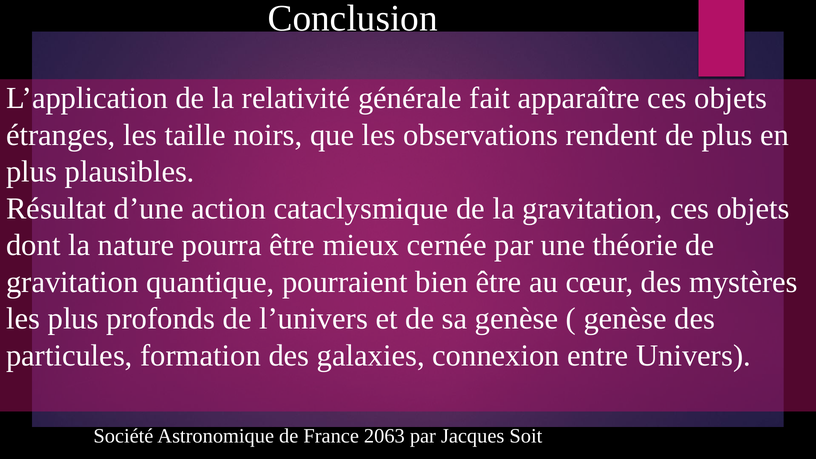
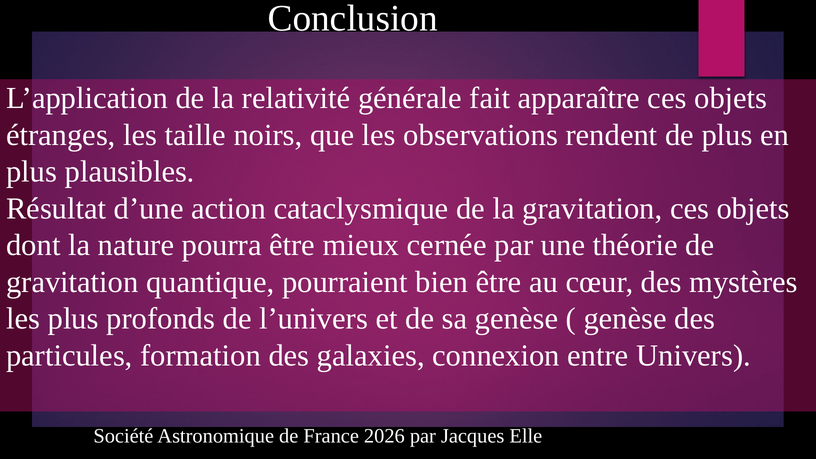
2063: 2063 -> 2026
Soit: Soit -> Elle
